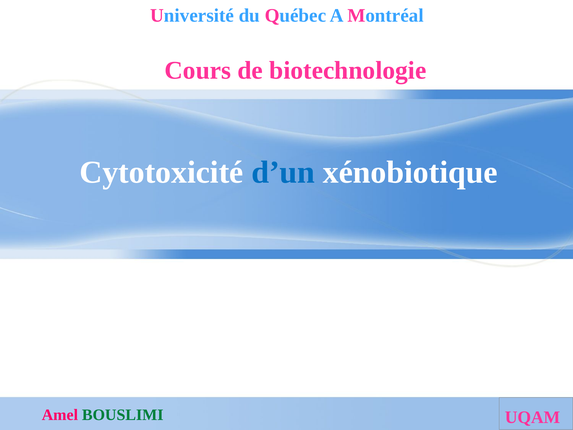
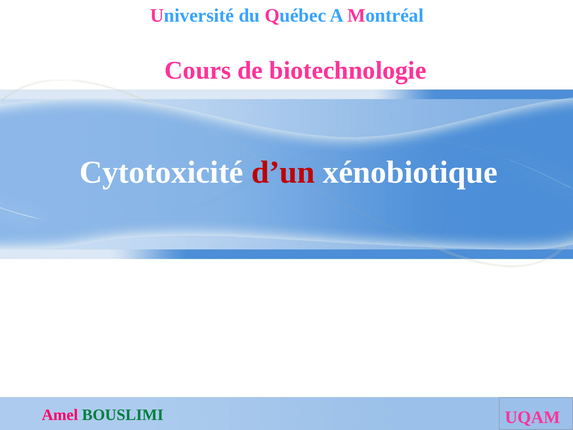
d’un colour: blue -> red
